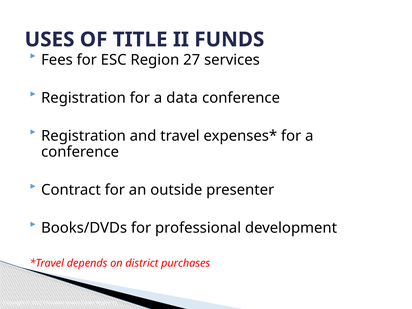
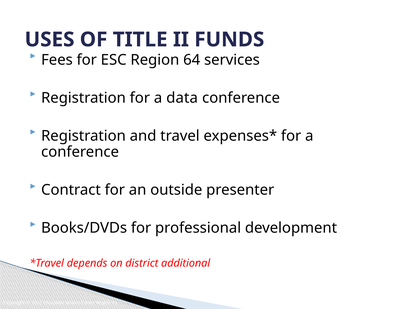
27: 27 -> 64
purchases: purchases -> additional
